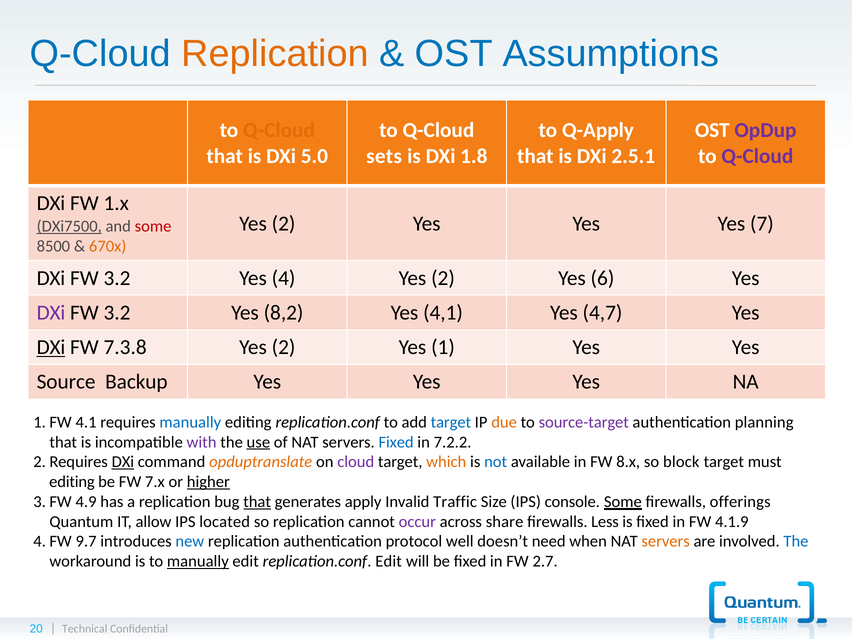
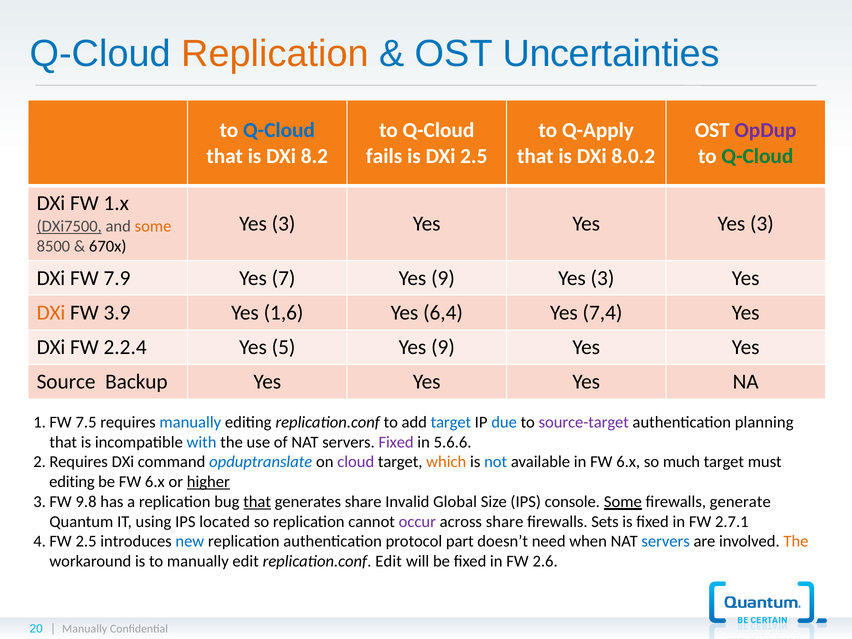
Assumptions: Assumptions -> Uncertainties
Q-Cloud at (279, 130) colour: orange -> blue
5.0: 5.0 -> 8.2
sets: sets -> fails
DXi 1.8: 1.8 -> 2.5
2.5.1: 2.5.1 -> 8.0.2
Q-Cloud at (757, 156) colour: purple -> green
2 at (284, 223): 2 -> 3
Yes Yes 7: 7 -> 3
some at (153, 226) colour: red -> orange
670x colour: orange -> black
3.2 at (117, 278): 3.2 -> 7.9
4: 4 -> 7
2 at (443, 278): 2 -> 9
6 at (602, 278): 6 -> 3
DXi at (51, 313) colour: purple -> orange
3.2 at (117, 313): 3.2 -> 3.9
8,2: 8,2 -> 1,6
4,1: 4,1 -> 6,4
4,7: 4,7 -> 7,4
DXi at (51, 347) underline: present -> none
7.3.8: 7.3.8 -> 2.2.4
2 at (284, 347): 2 -> 5
1 at (443, 347): 1 -> 9
4.1: 4.1 -> 7.5
due colour: orange -> blue
with colour: purple -> blue
use underline: present -> none
Fixed at (396, 442) colour: blue -> purple
7.2.2: 7.2.2 -> 5.6.6
DXi at (123, 462) underline: present -> none
opduptranslate colour: orange -> blue
in FW 8.x: 8.x -> 6.x
block: block -> much
be FW 7.x: 7.x -> 6.x
4.9: 4.9 -> 9.8
generates apply: apply -> share
Traffic: Traffic -> Global
offerings: offerings -> generate
allow: allow -> using
Less: Less -> Sets
4.1.9: 4.1.9 -> 2.7.1
9.7 at (86, 542): 9.7 -> 2.5
well: well -> part
servers at (666, 542) colour: orange -> blue
The at (796, 542) colour: blue -> orange
manually at (198, 561) underline: present -> none
2.7: 2.7 -> 2.6
Technical at (85, 629): Technical -> Manually
